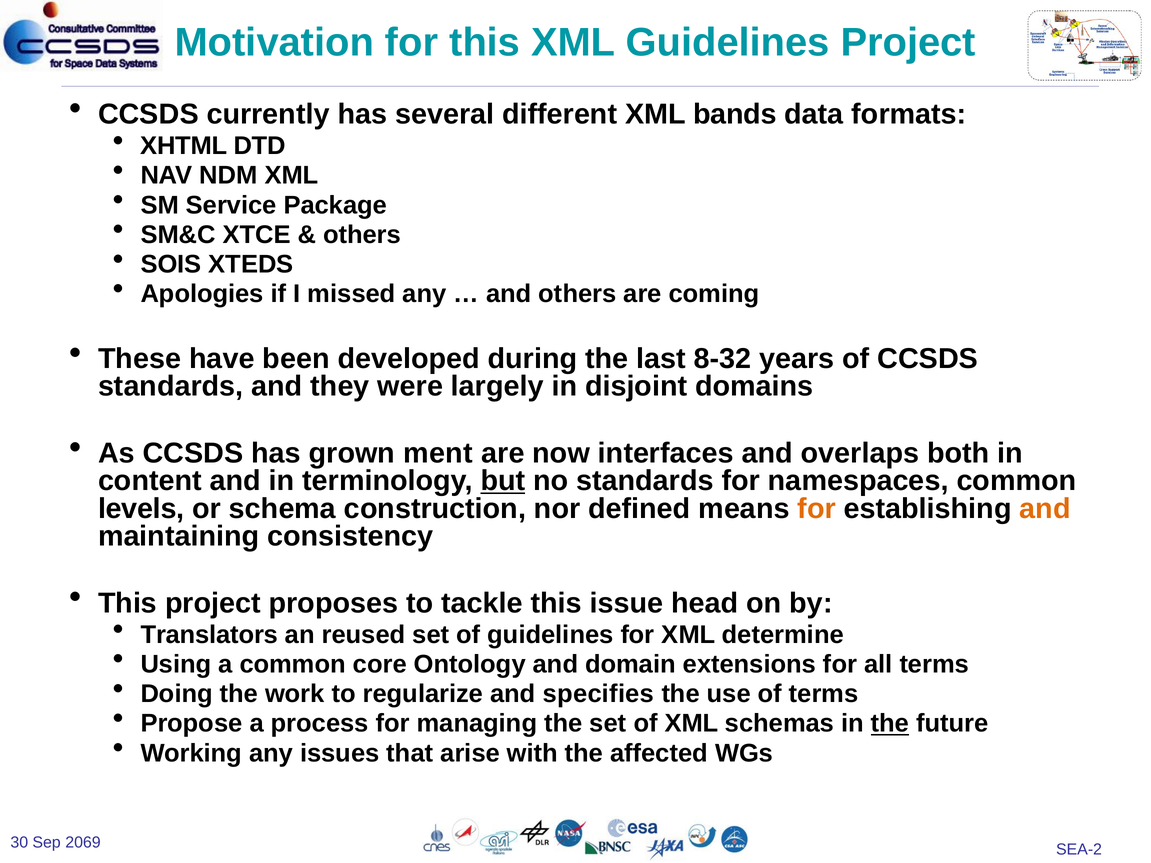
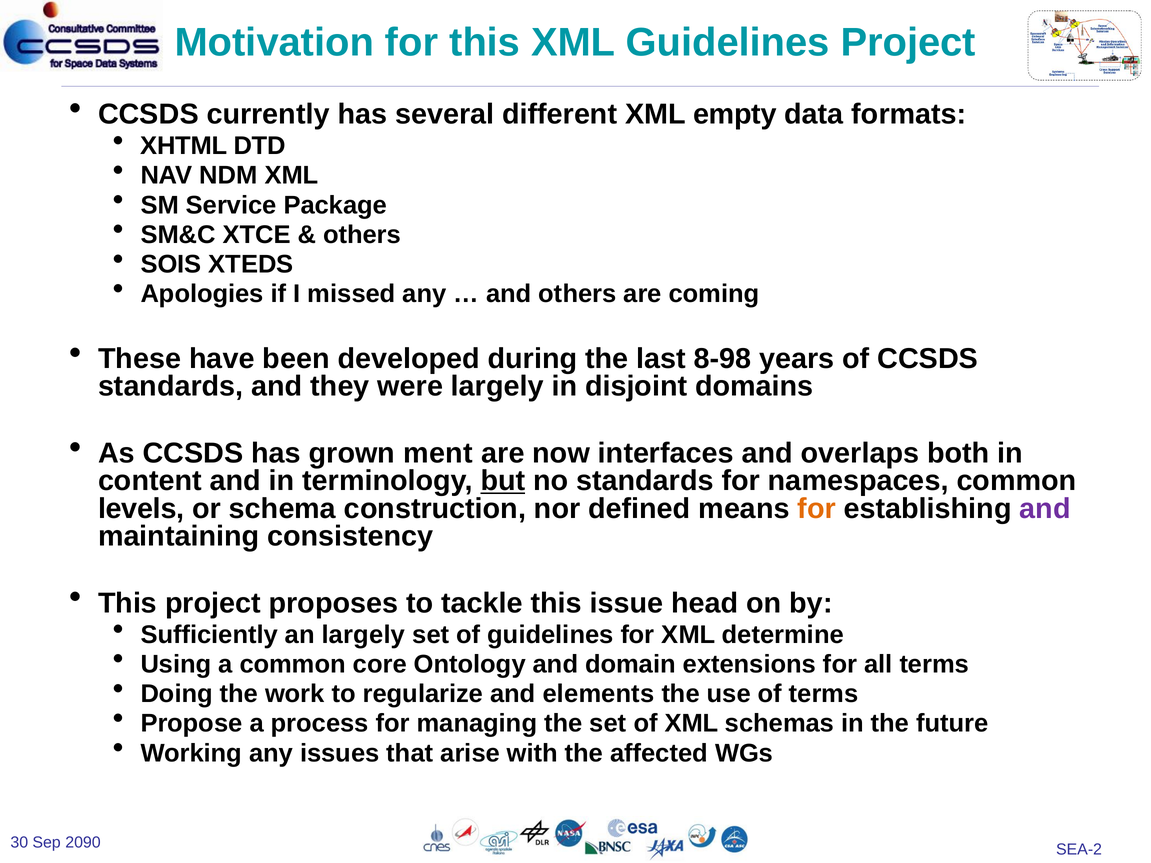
bands: bands -> empty
8-32: 8-32 -> 8-98
and at (1045, 509) colour: orange -> purple
Translators: Translators -> Sufficiently
an reused: reused -> largely
specifies: specifies -> elements
the at (890, 724) underline: present -> none
2069: 2069 -> 2090
